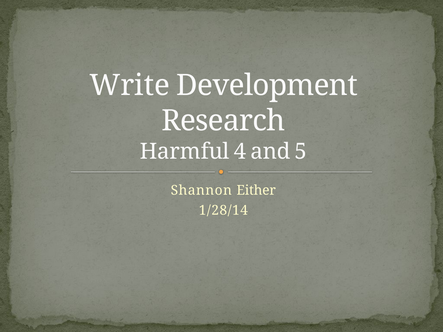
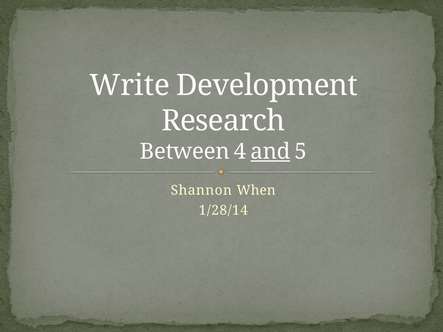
Harmful: Harmful -> Between
and underline: none -> present
Either: Either -> When
